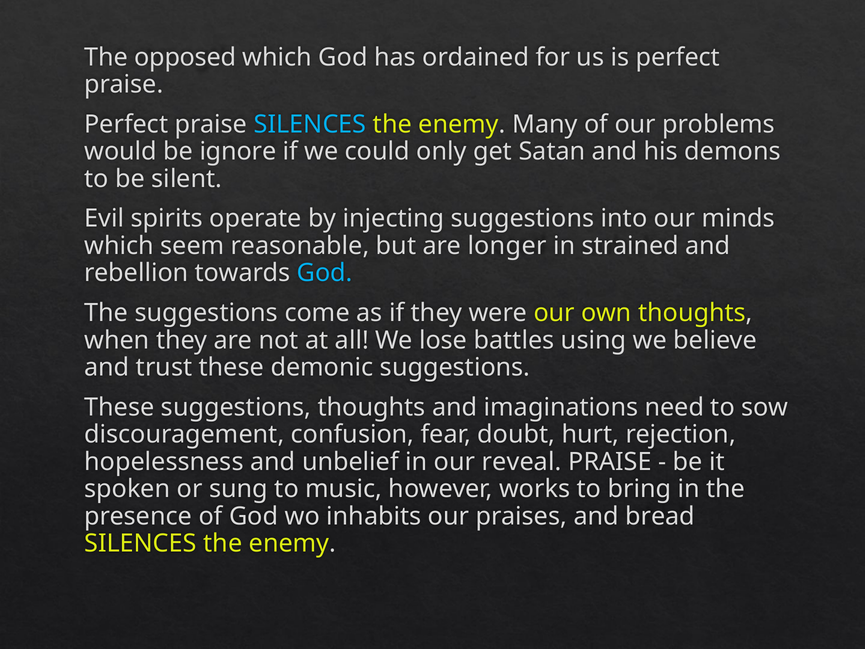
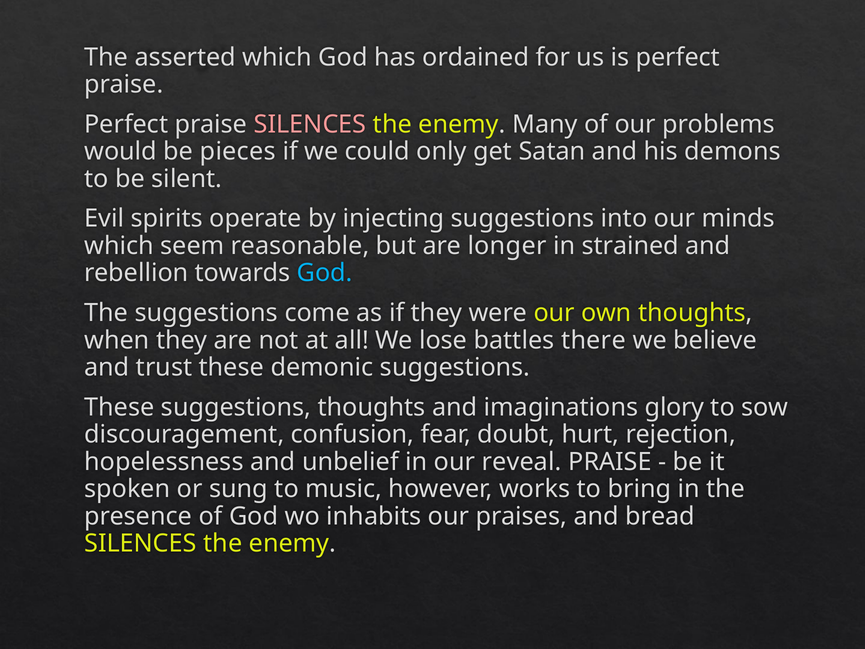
opposed: opposed -> asserted
SILENCES at (310, 124) colour: light blue -> pink
ignore: ignore -> pieces
using: using -> there
need: need -> glory
